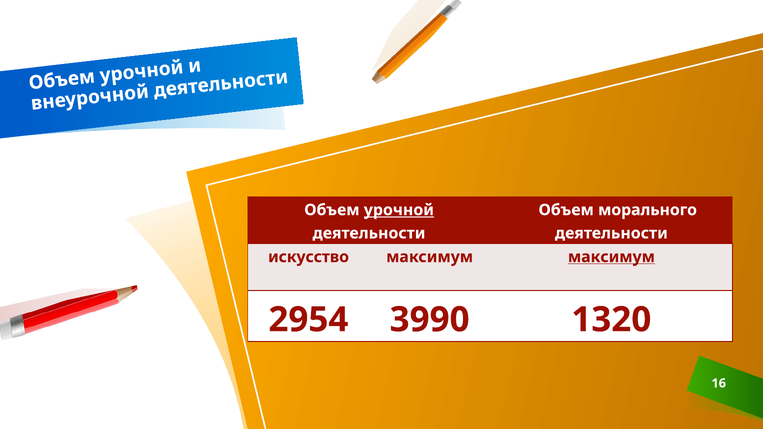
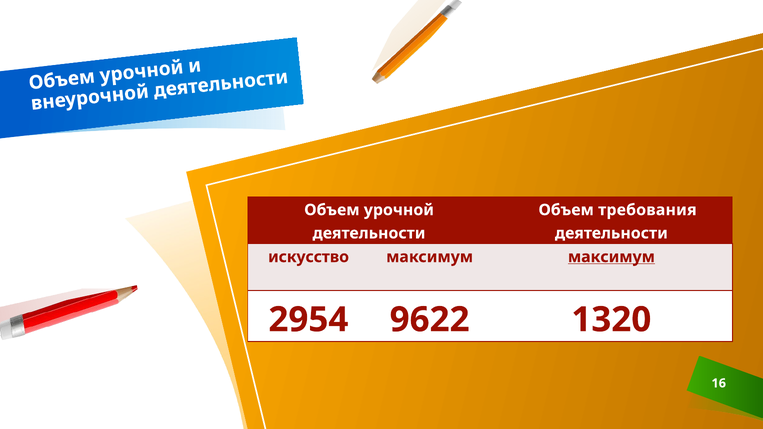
урочной at (399, 210) underline: present -> none
морального: морального -> требования
3990: 3990 -> 9622
